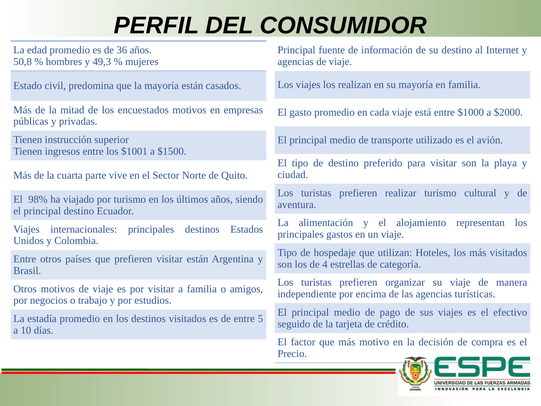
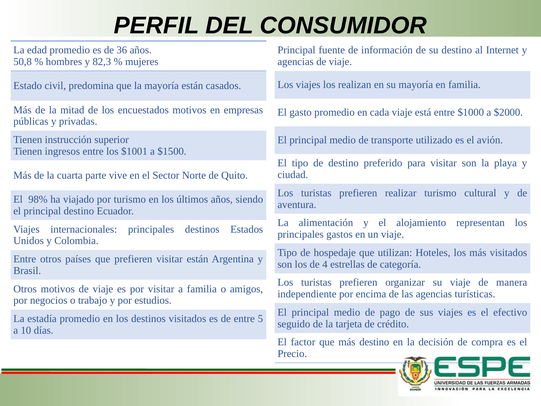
49,3: 49,3 -> 82,3
más motivo: motivo -> destino
